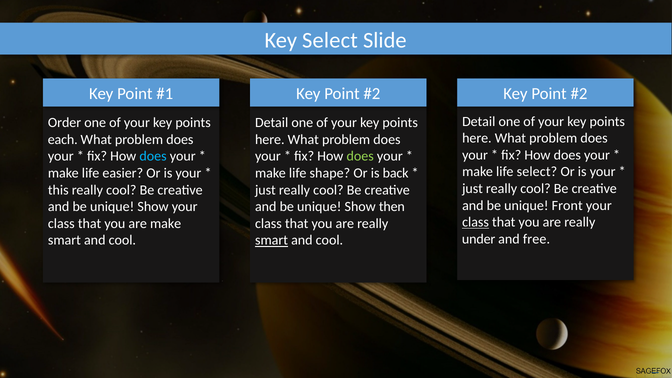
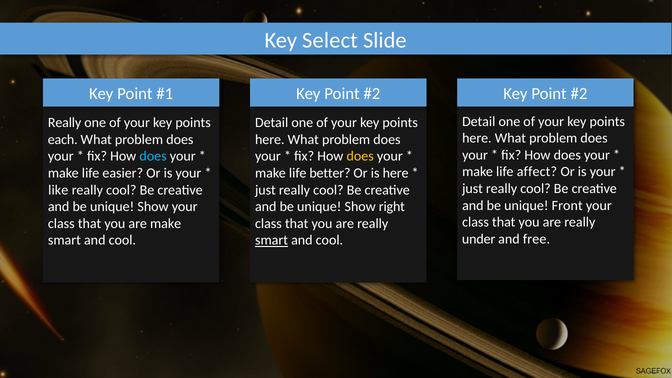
Order at (65, 123): Order -> Really
does at (360, 156) colour: light green -> yellow
life select: select -> affect
shape: shape -> better
is back: back -> here
this: this -> like
then: then -> right
class at (476, 222) underline: present -> none
